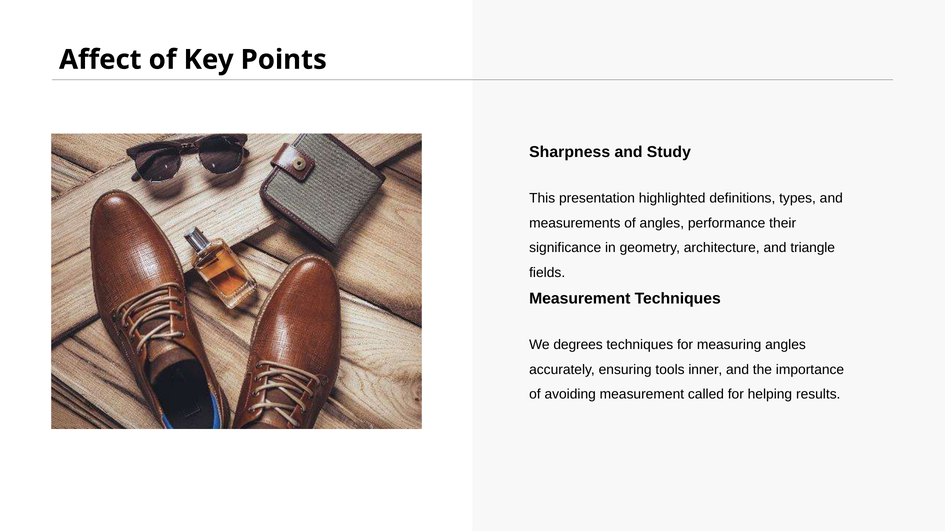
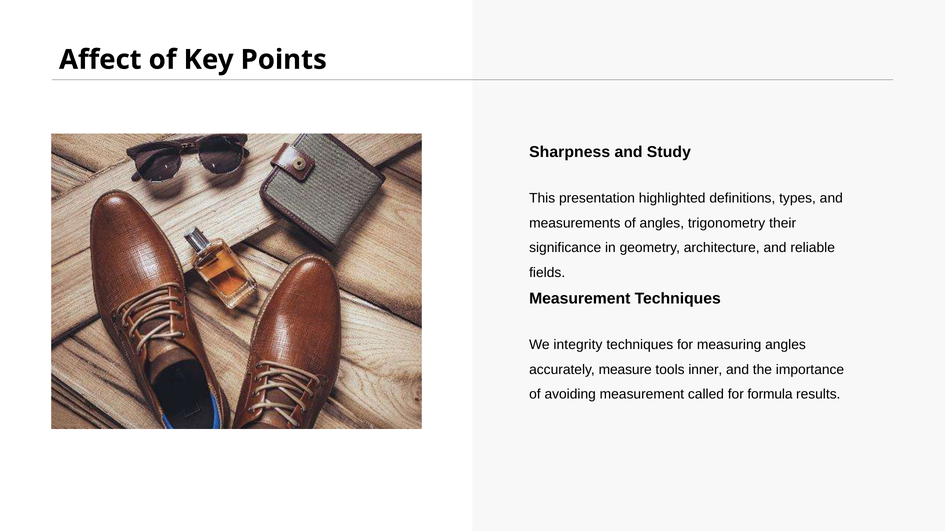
performance: performance -> trigonometry
triangle: triangle -> reliable
degrees: degrees -> integrity
ensuring: ensuring -> measure
helping: helping -> formula
